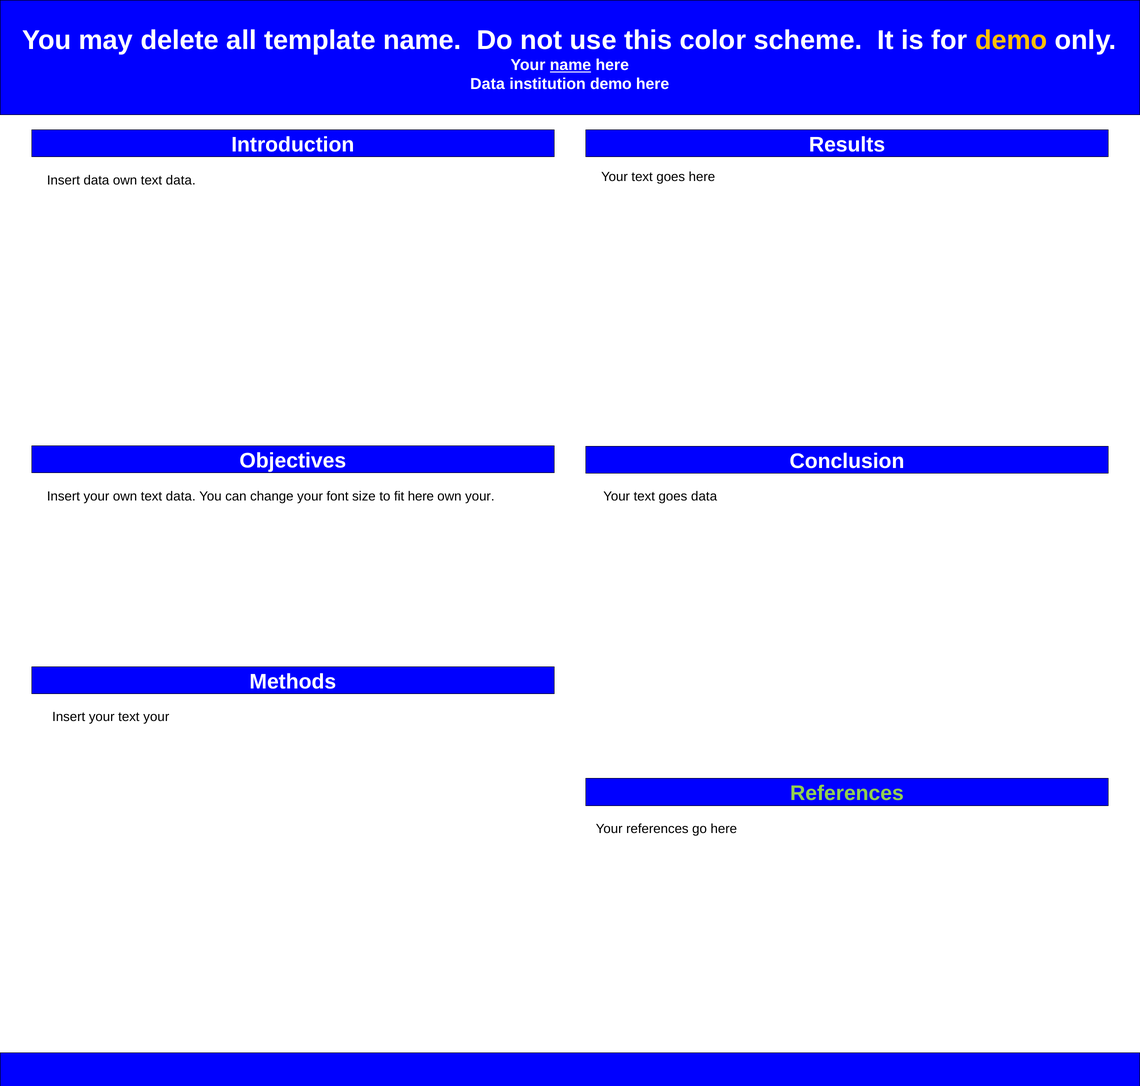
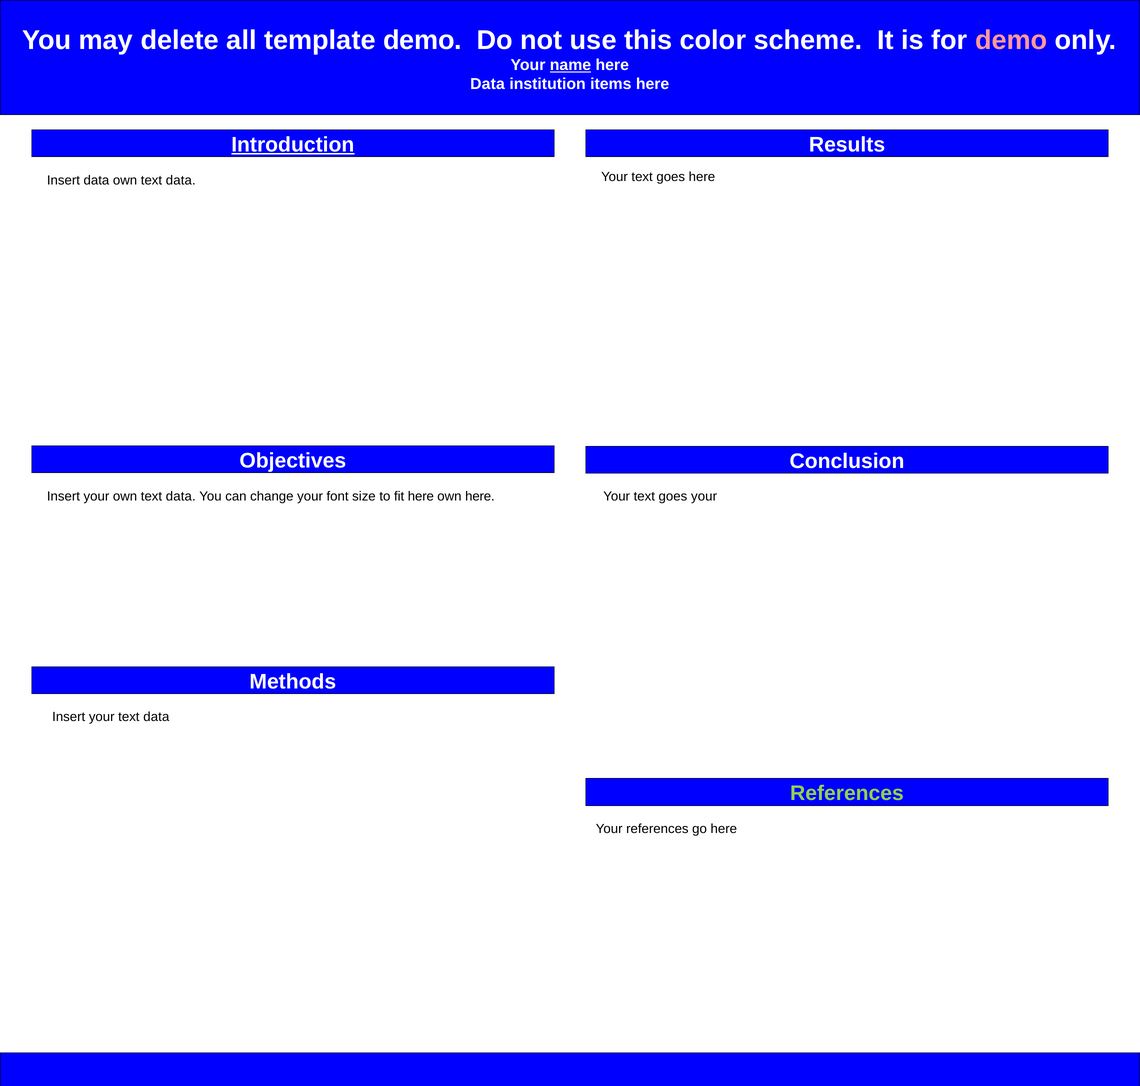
template name: name -> demo
demo at (1011, 40) colour: yellow -> pink
institution demo: demo -> items
Introduction underline: none -> present
own your: your -> here
goes data: data -> your
your text your: your -> data
